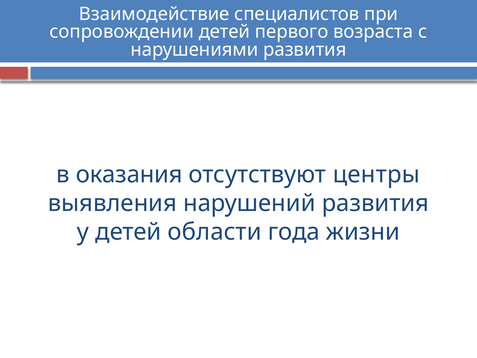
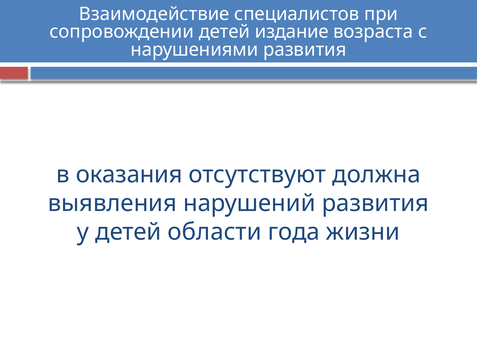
первого: первого -> издание
центры: центры -> должна
